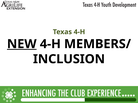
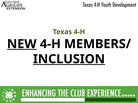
INCLUSION underline: none -> present
